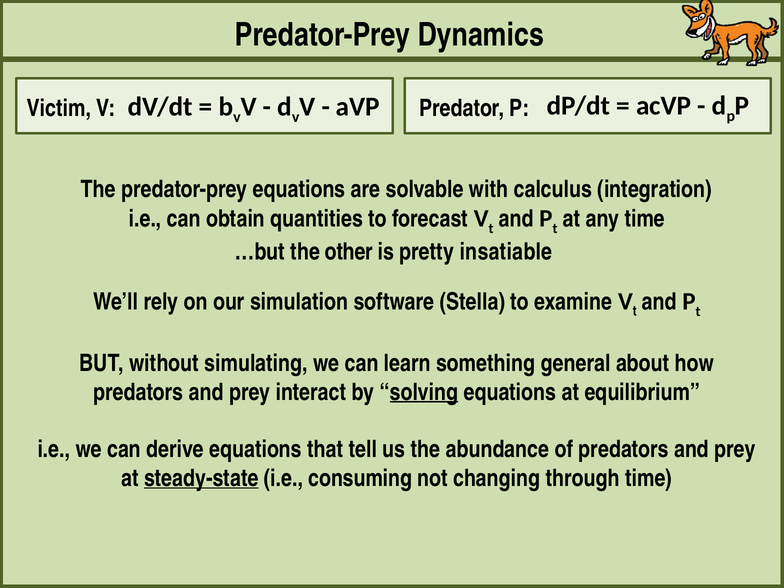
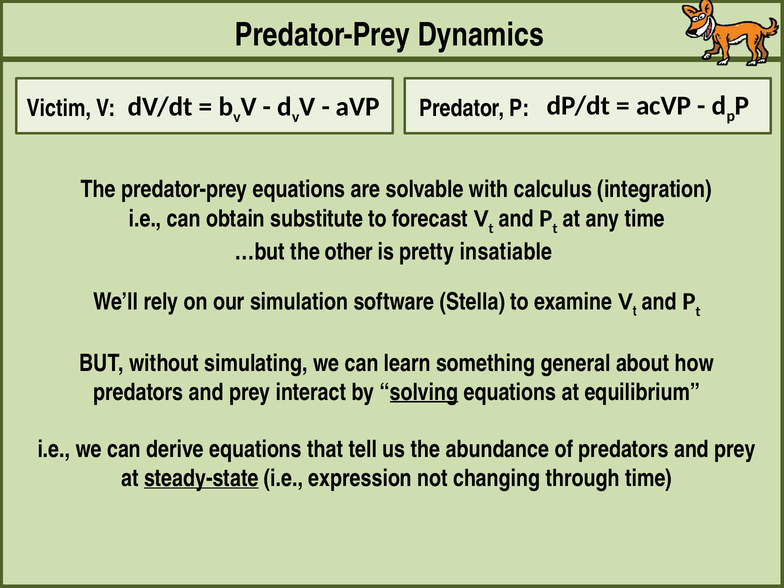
quantities: quantities -> substitute
consuming: consuming -> expression
